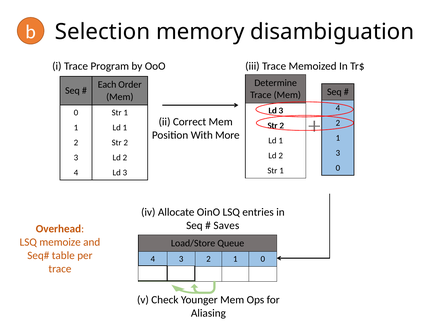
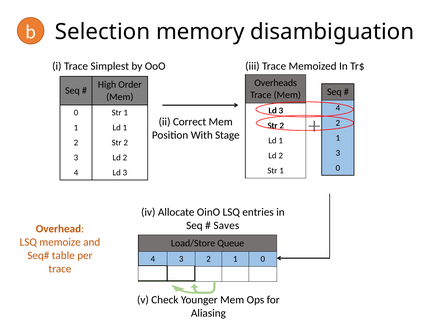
Program: Program -> Simplest
Determine: Determine -> Overheads
Each: Each -> High
More: More -> Stage
